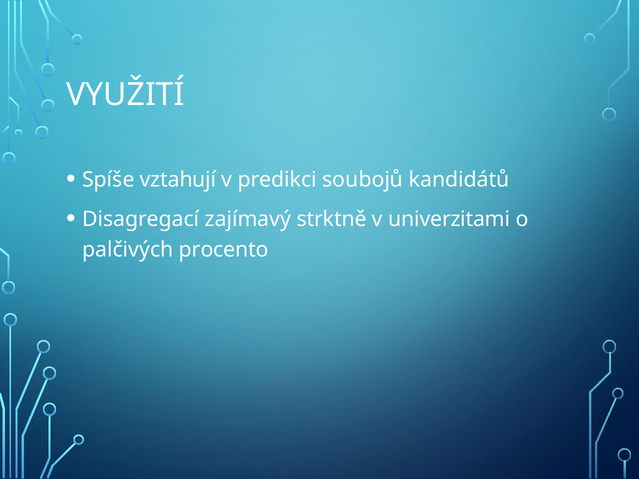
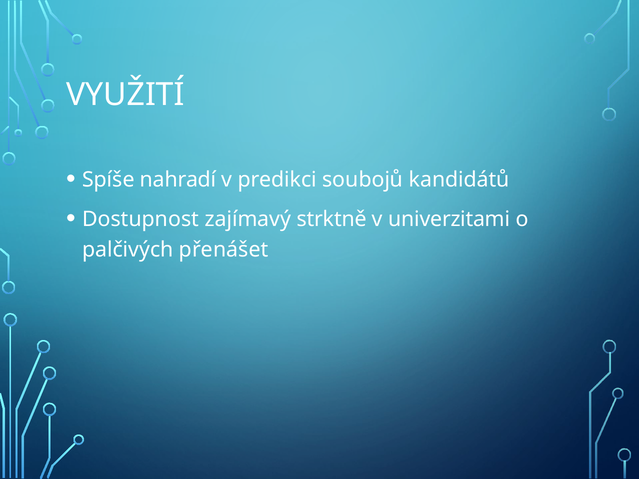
vztahují: vztahují -> nahradí
Disagregací: Disagregací -> Dostupnost
procento: procento -> přenášet
